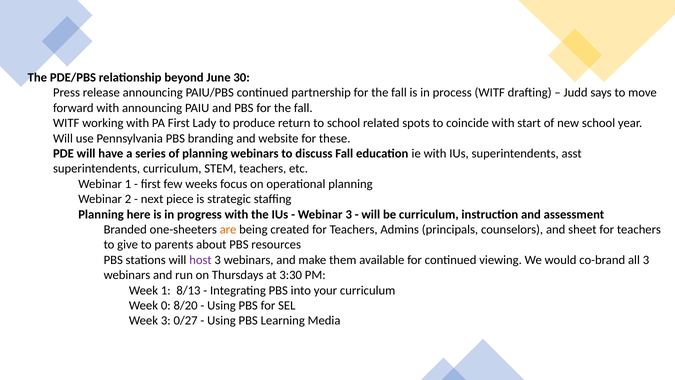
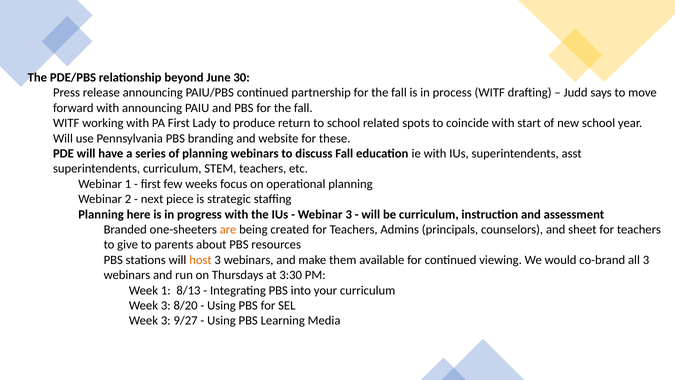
host colour: purple -> orange
0 at (166, 305): 0 -> 3
0/27: 0/27 -> 9/27
